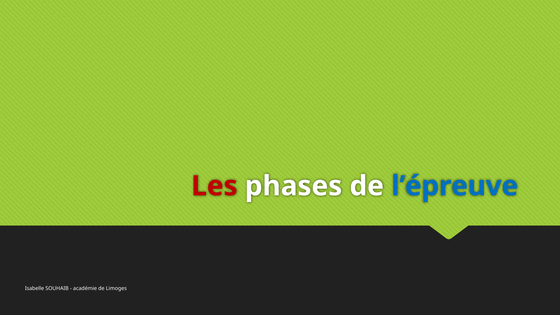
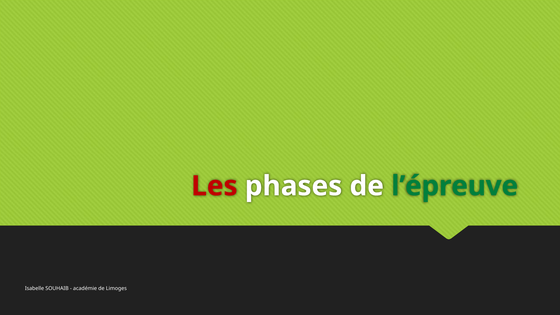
l’épreuve colour: blue -> green
